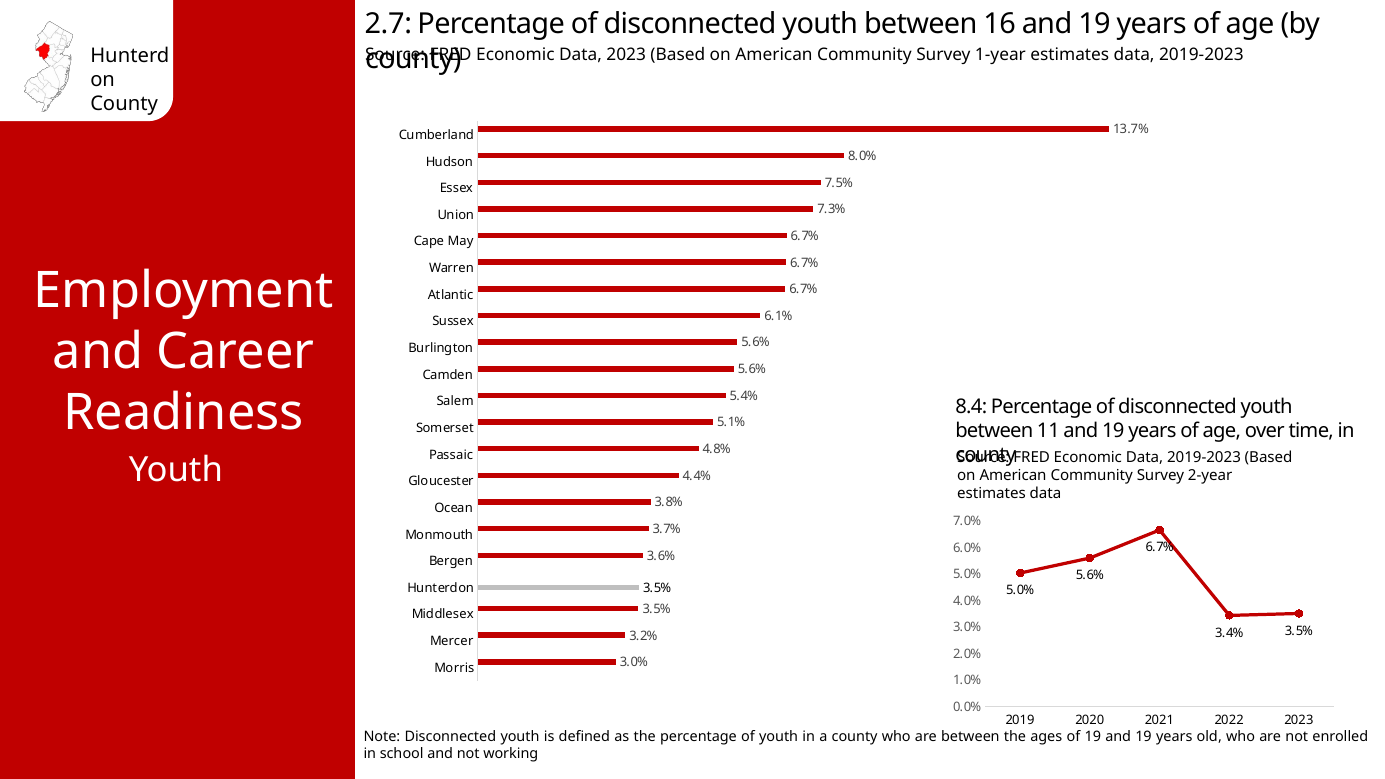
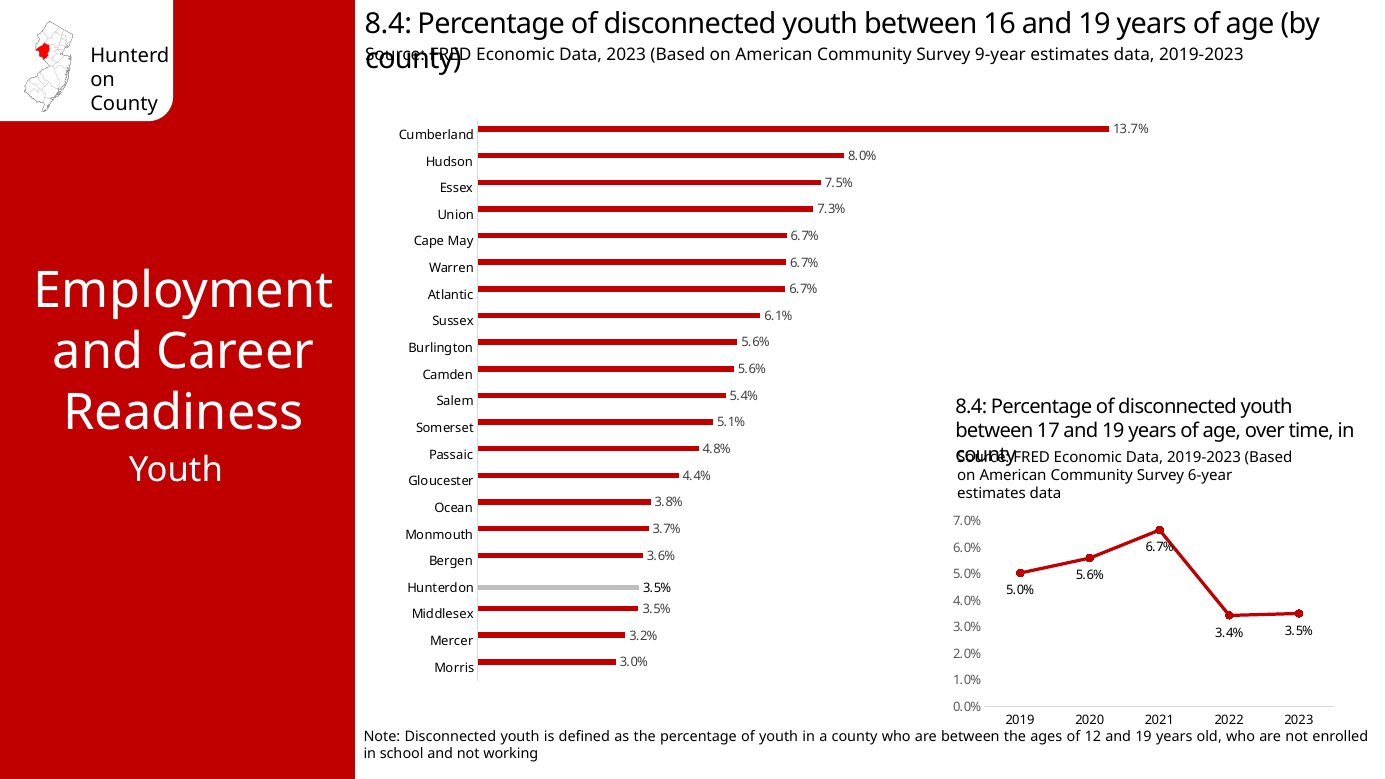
2.7 at (388, 24): 2.7 -> 8.4
1-year: 1-year -> 9-year
11: 11 -> 17
2-year: 2-year -> 6-year
of 19: 19 -> 12
